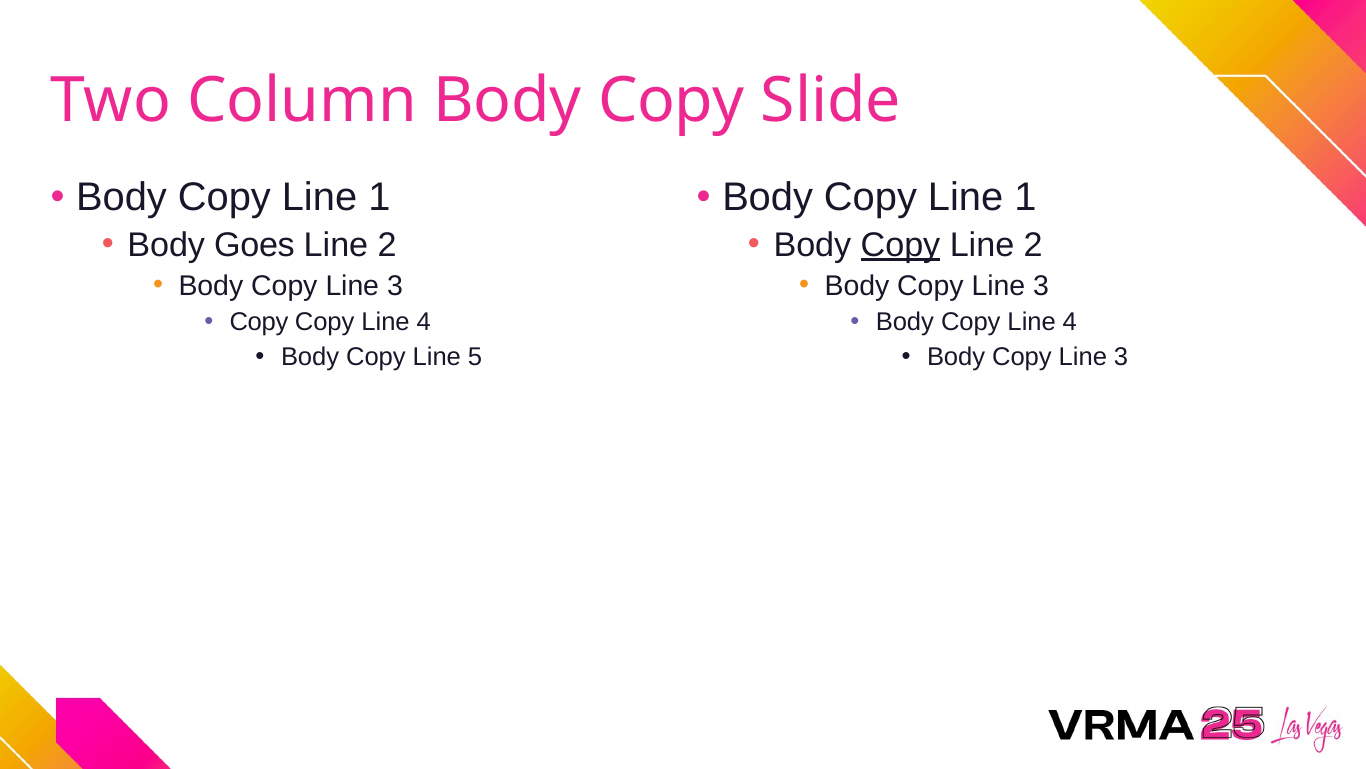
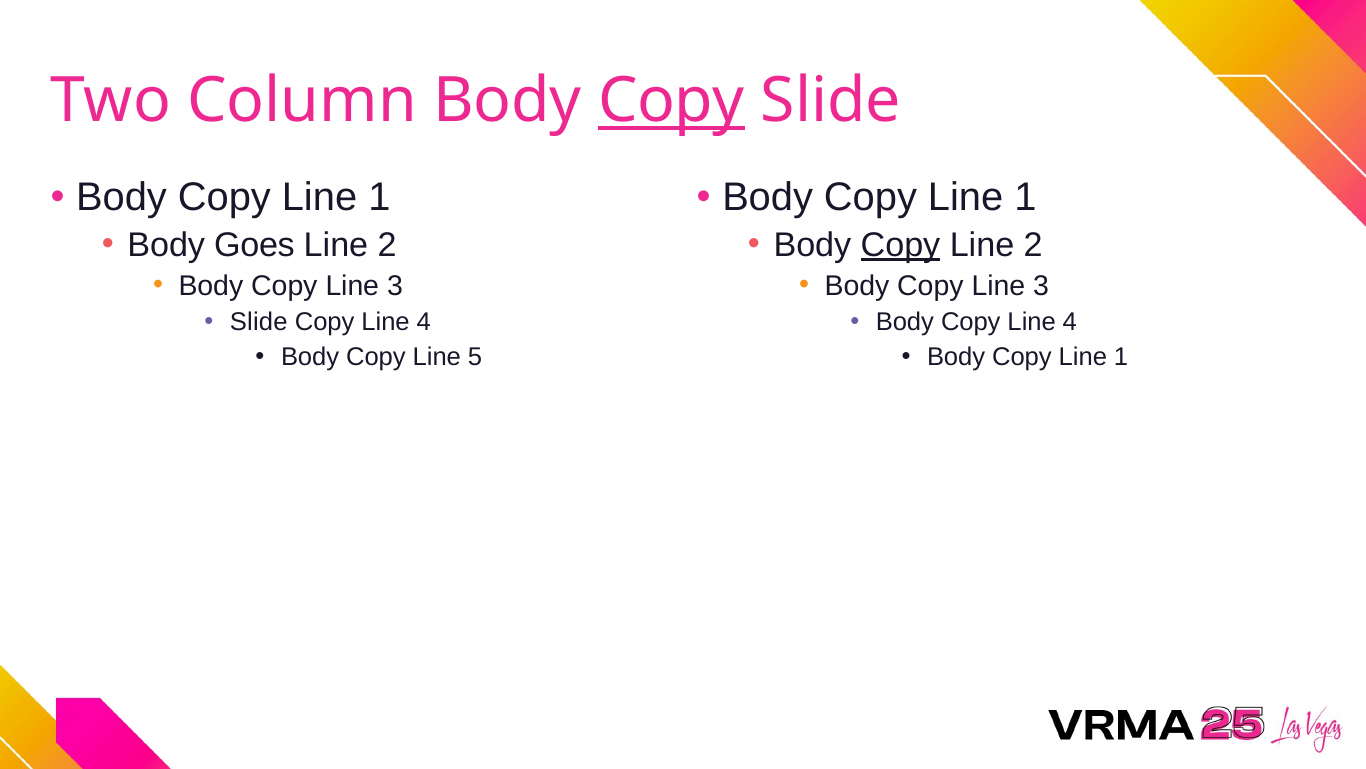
Copy at (672, 101) underline: none -> present
Copy at (259, 322): Copy -> Slide
3 at (1121, 357): 3 -> 1
